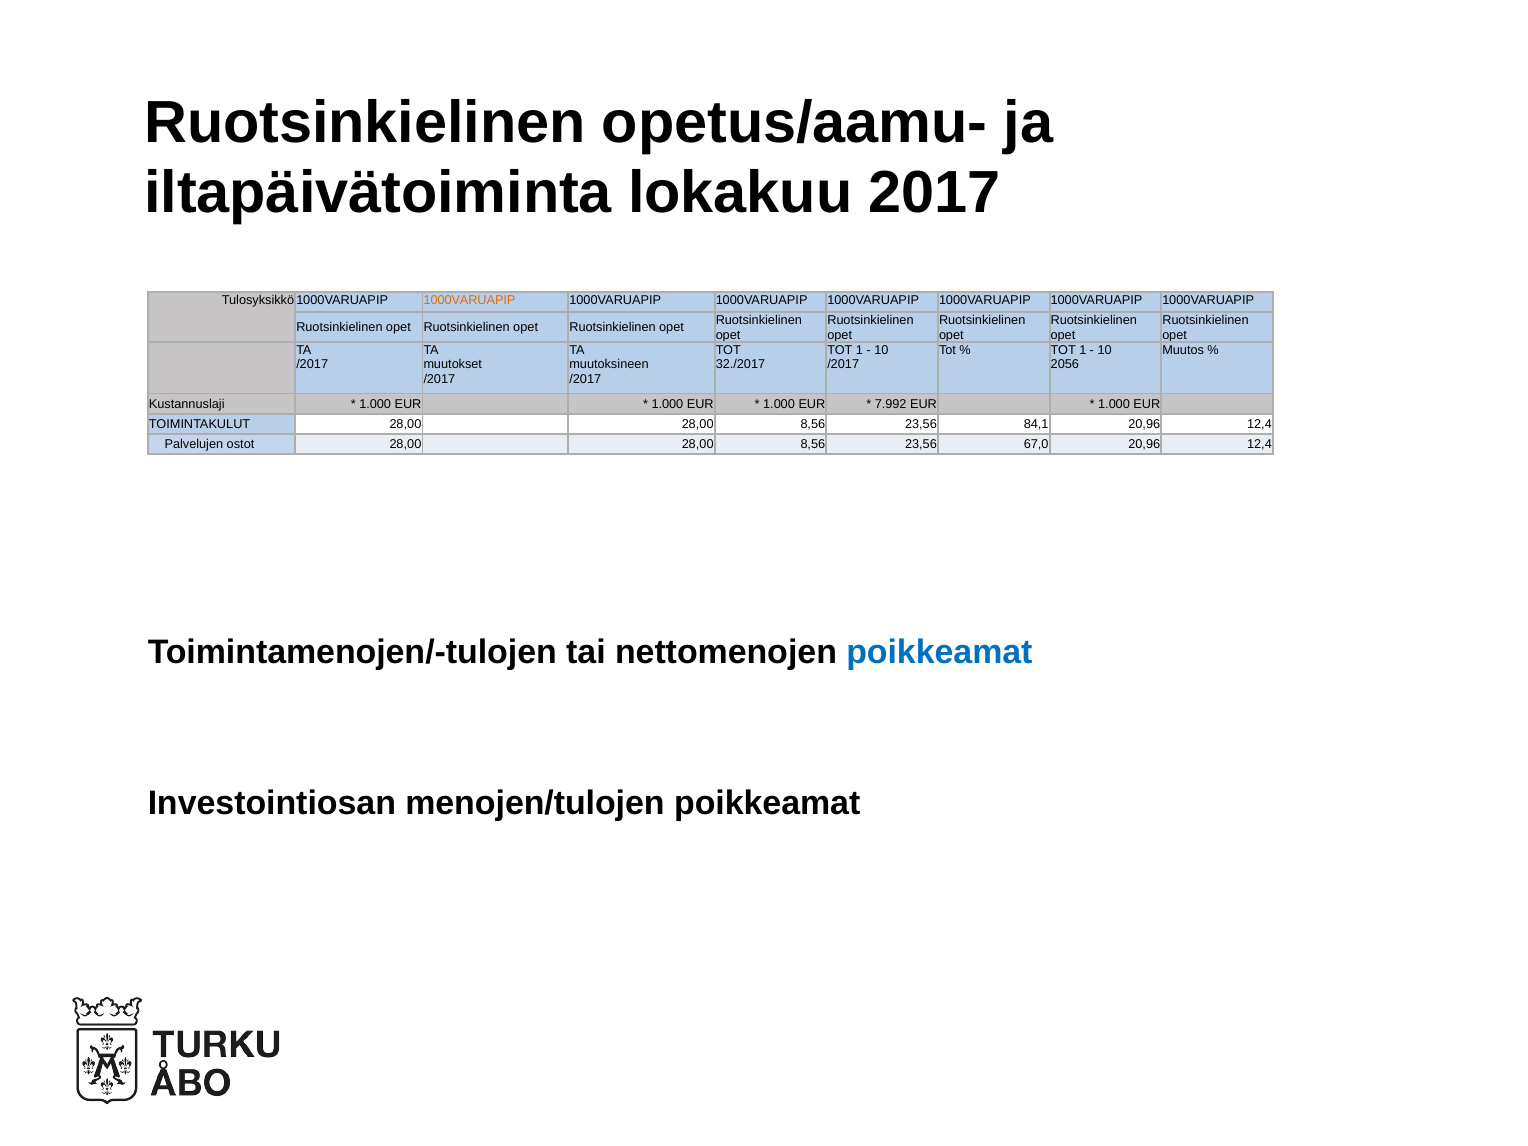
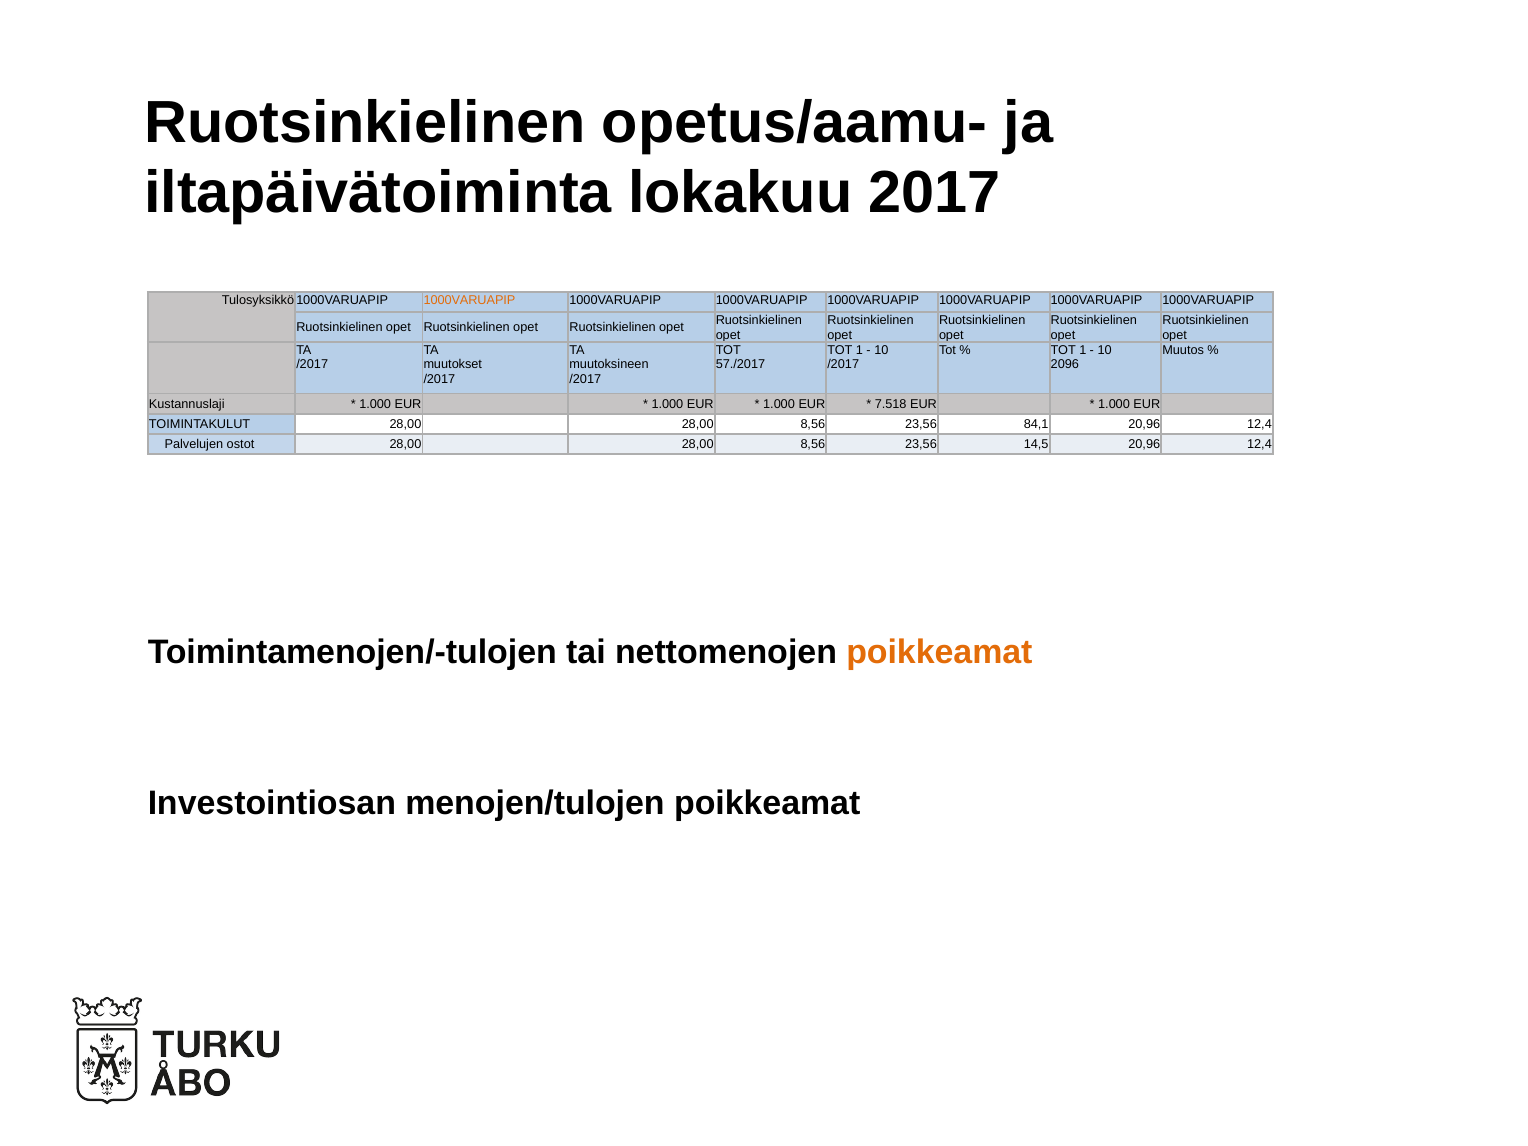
32./2017: 32./2017 -> 57./2017
2056: 2056 -> 2096
7.992: 7.992 -> 7.518
67,0: 67,0 -> 14,5
poikkeamat at (939, 652) colour: blue -> orange
